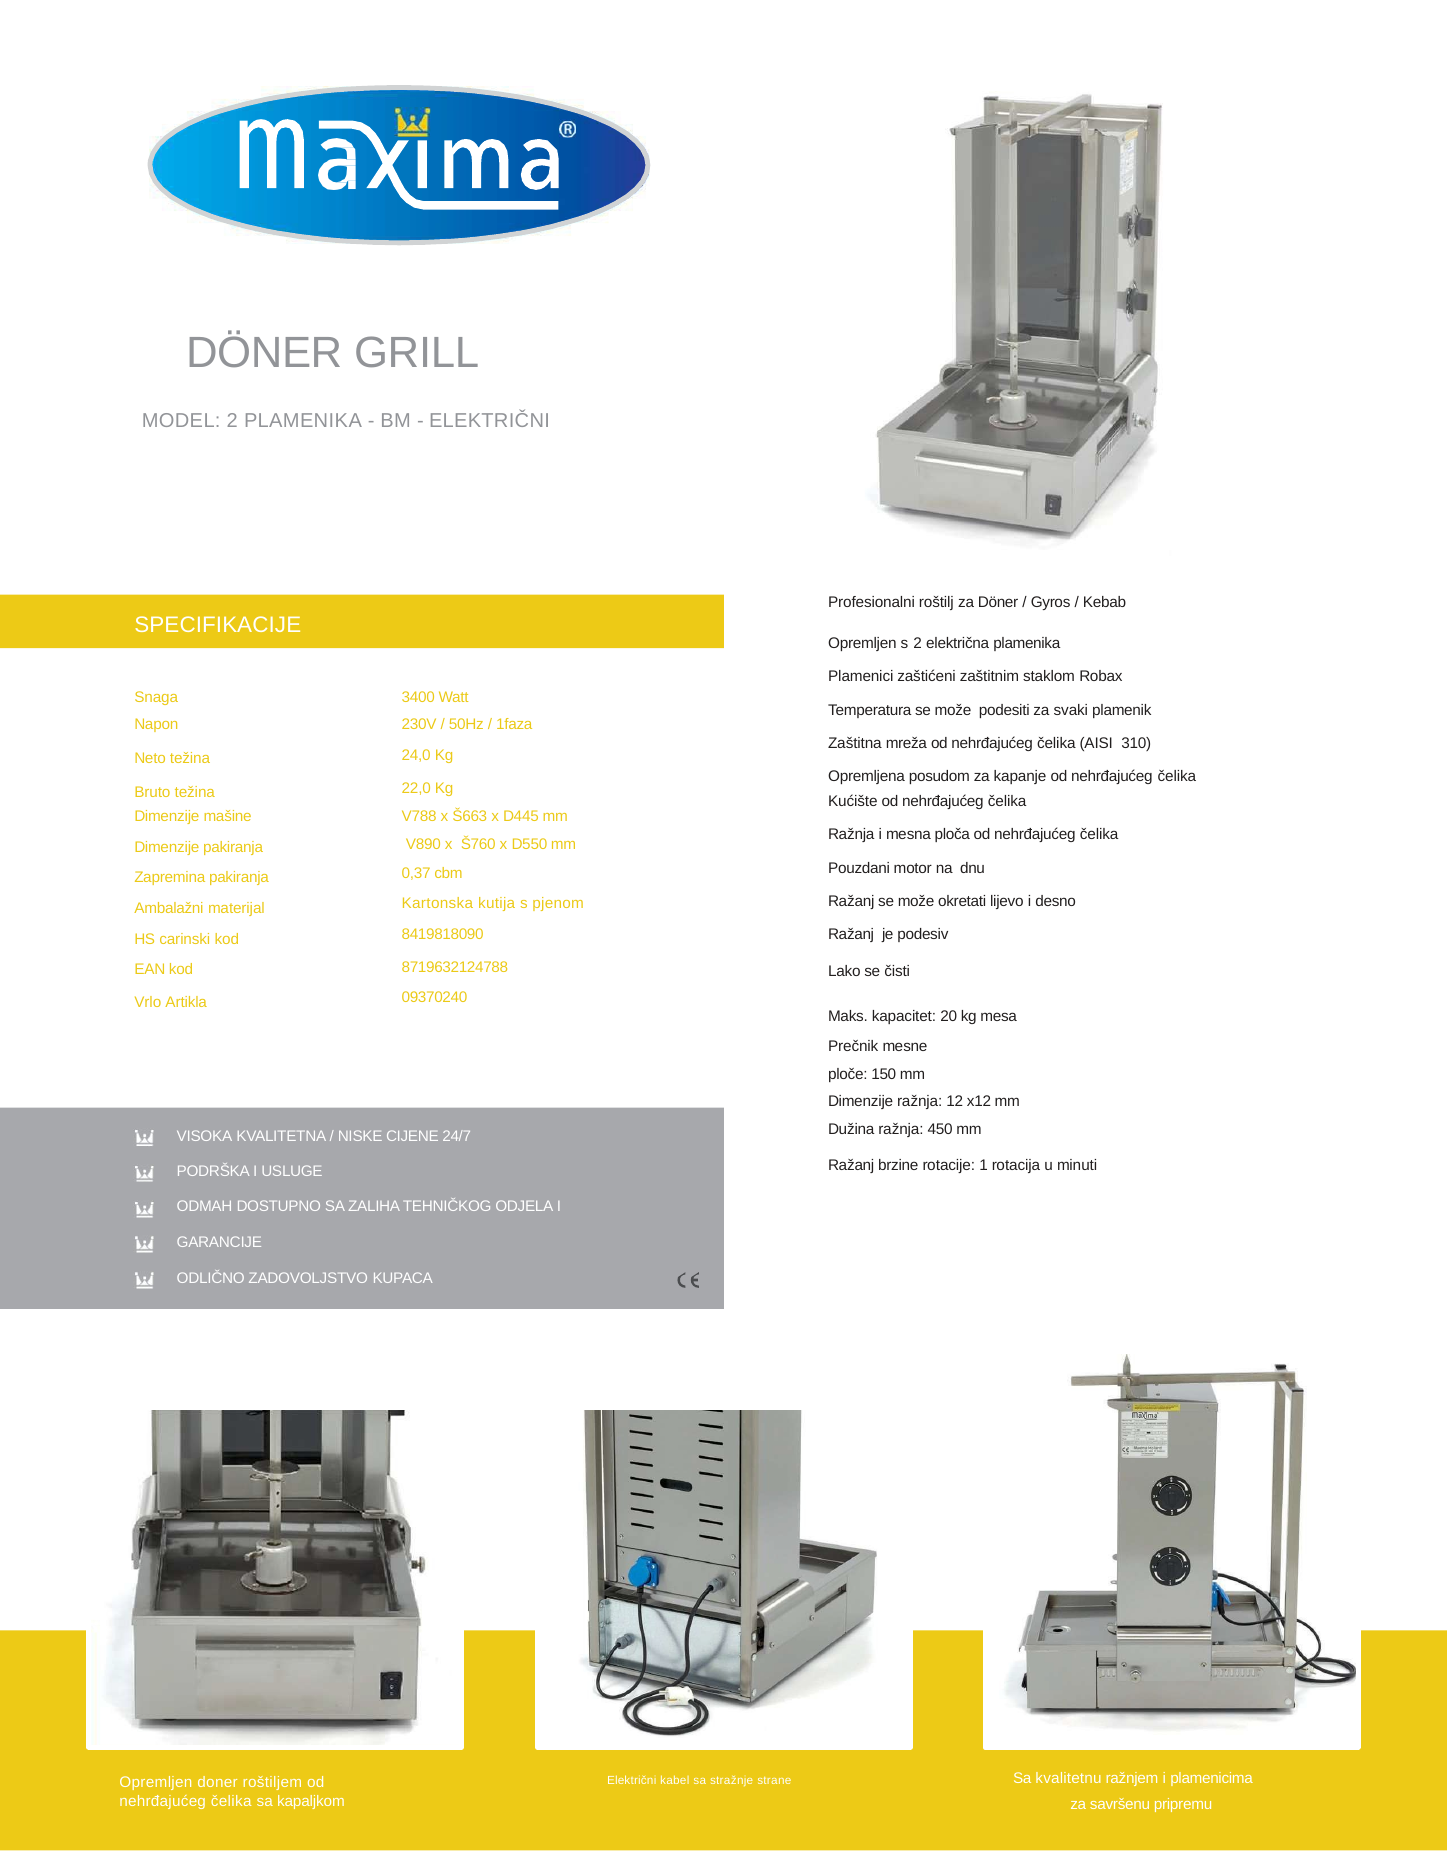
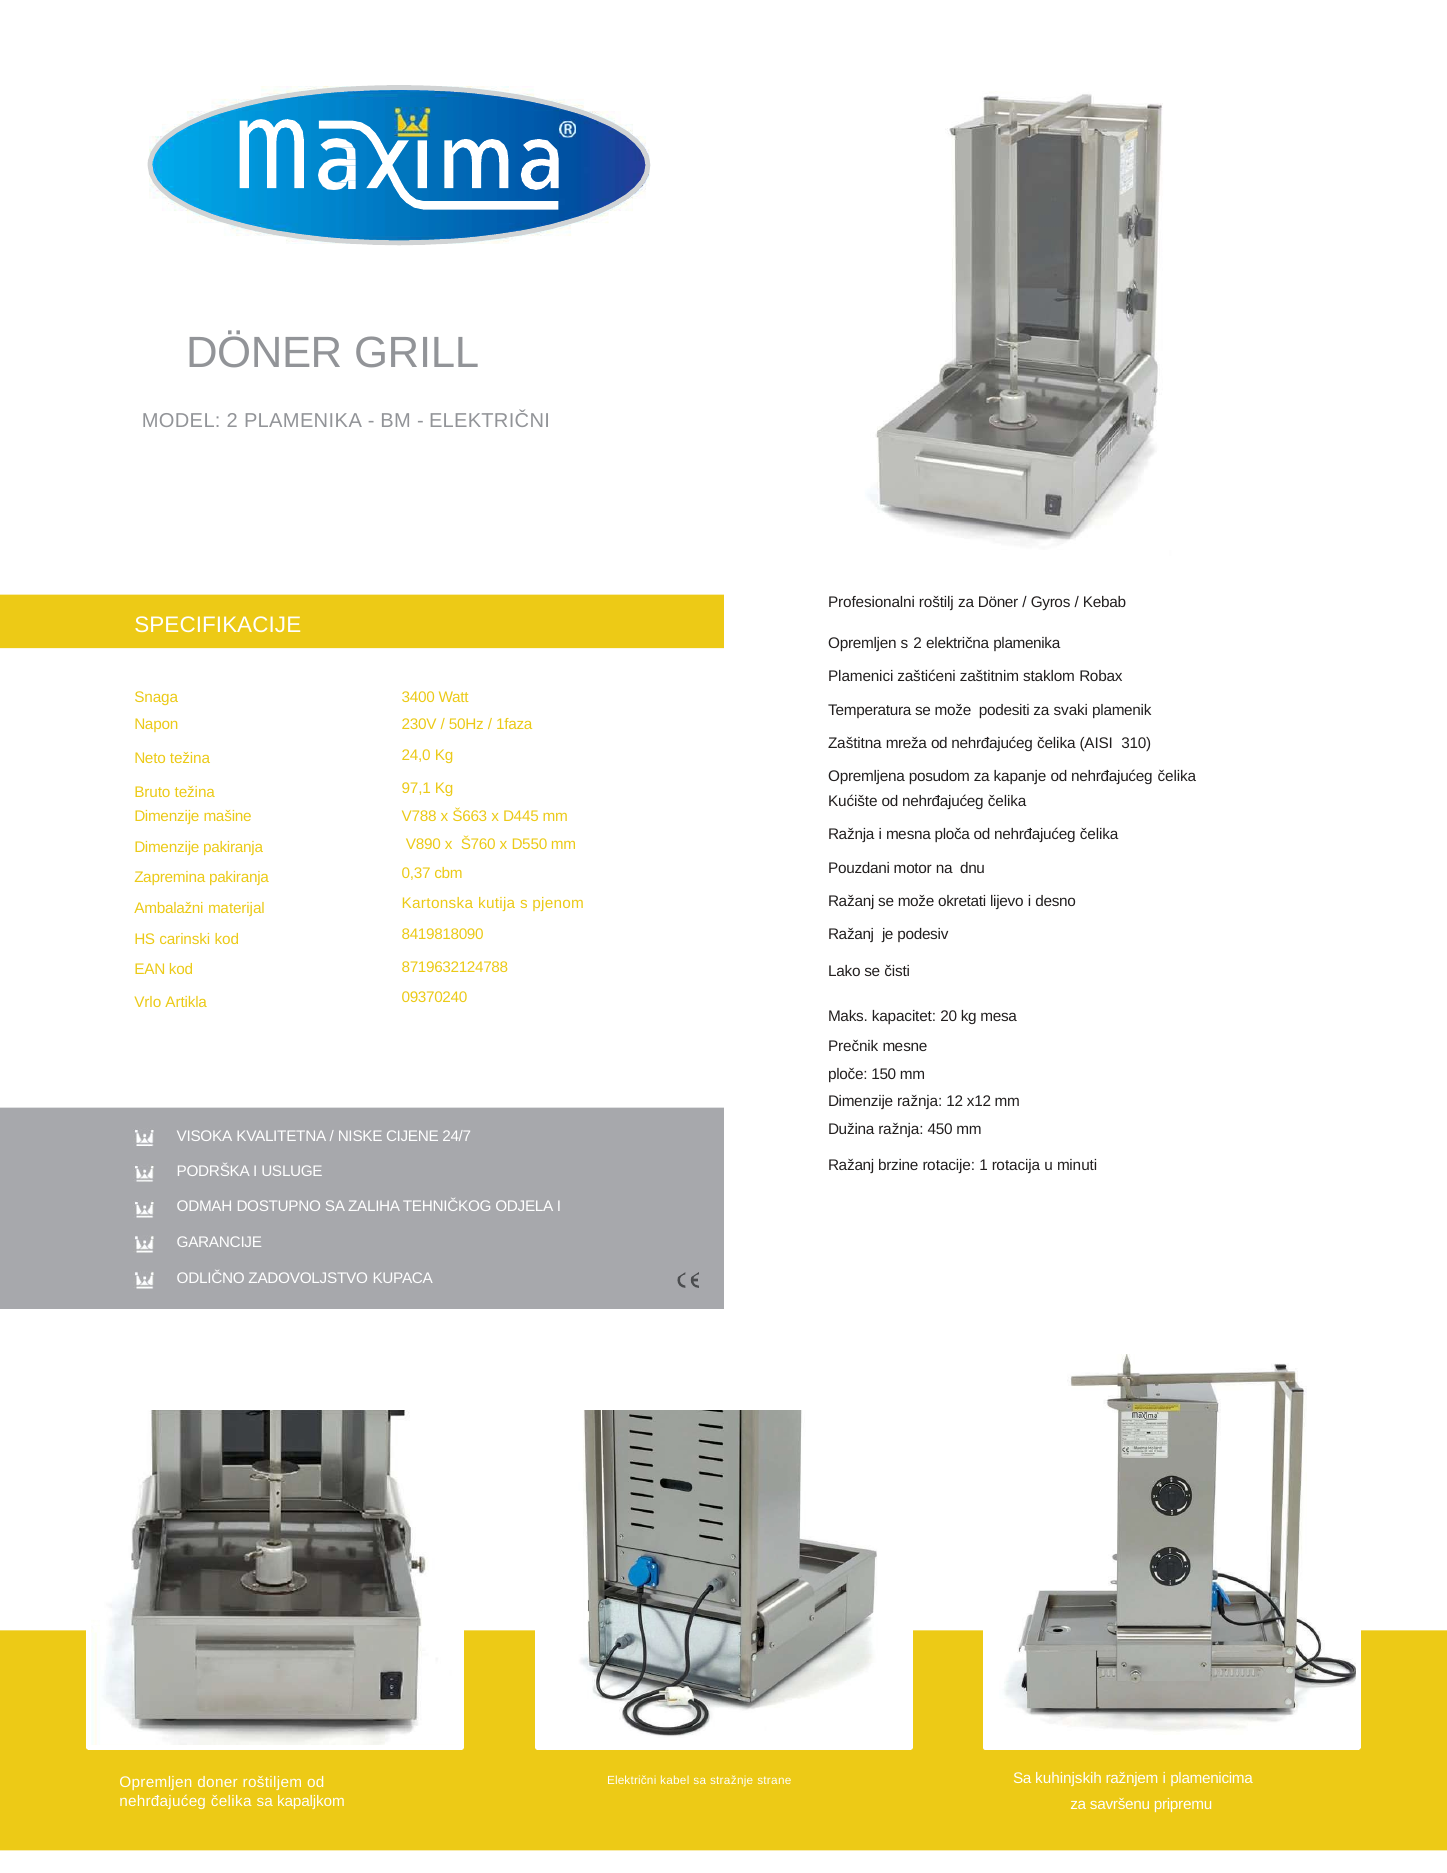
22,0: 22,0 -> 97,1
kvalitetnu: kvalitetnu -> kuhinjskih
